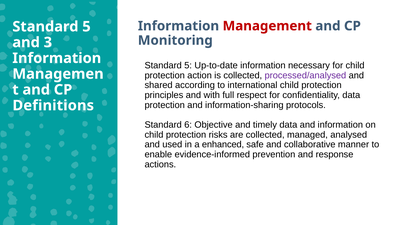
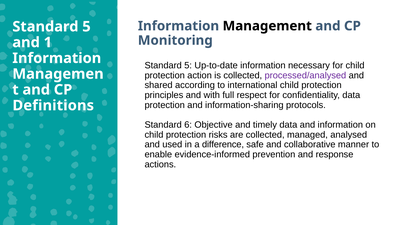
Management colour: red -> black
3: 3 -> 1
enhanced: enhanced -> difference
